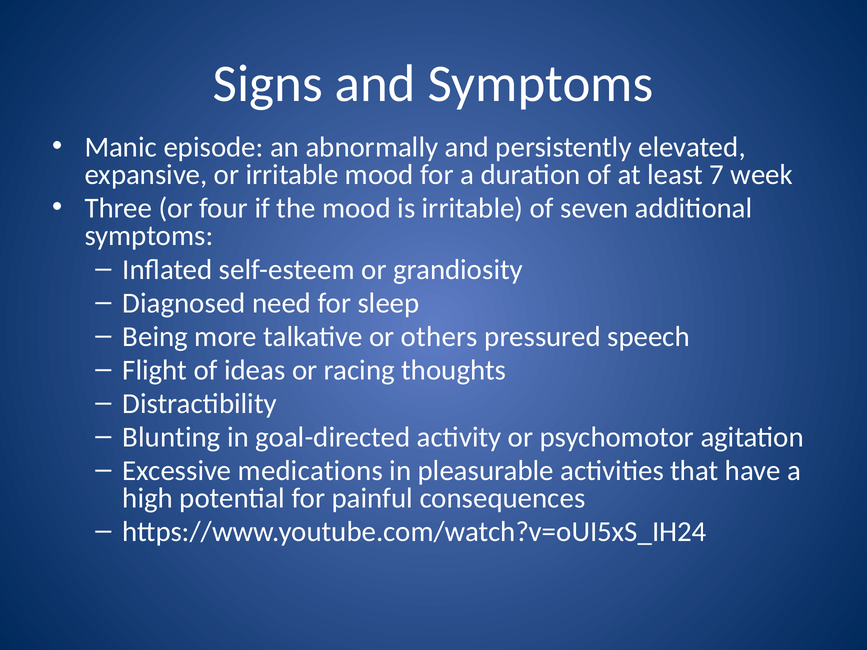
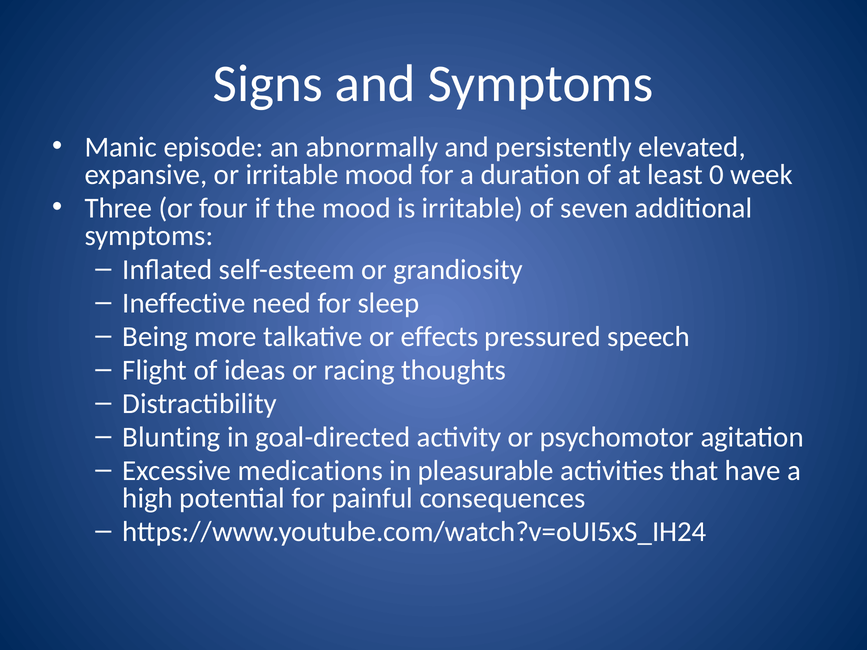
7: 7 -> 0
Diagnosed: Diagnosed -> Ineffective
others: others -> effects
